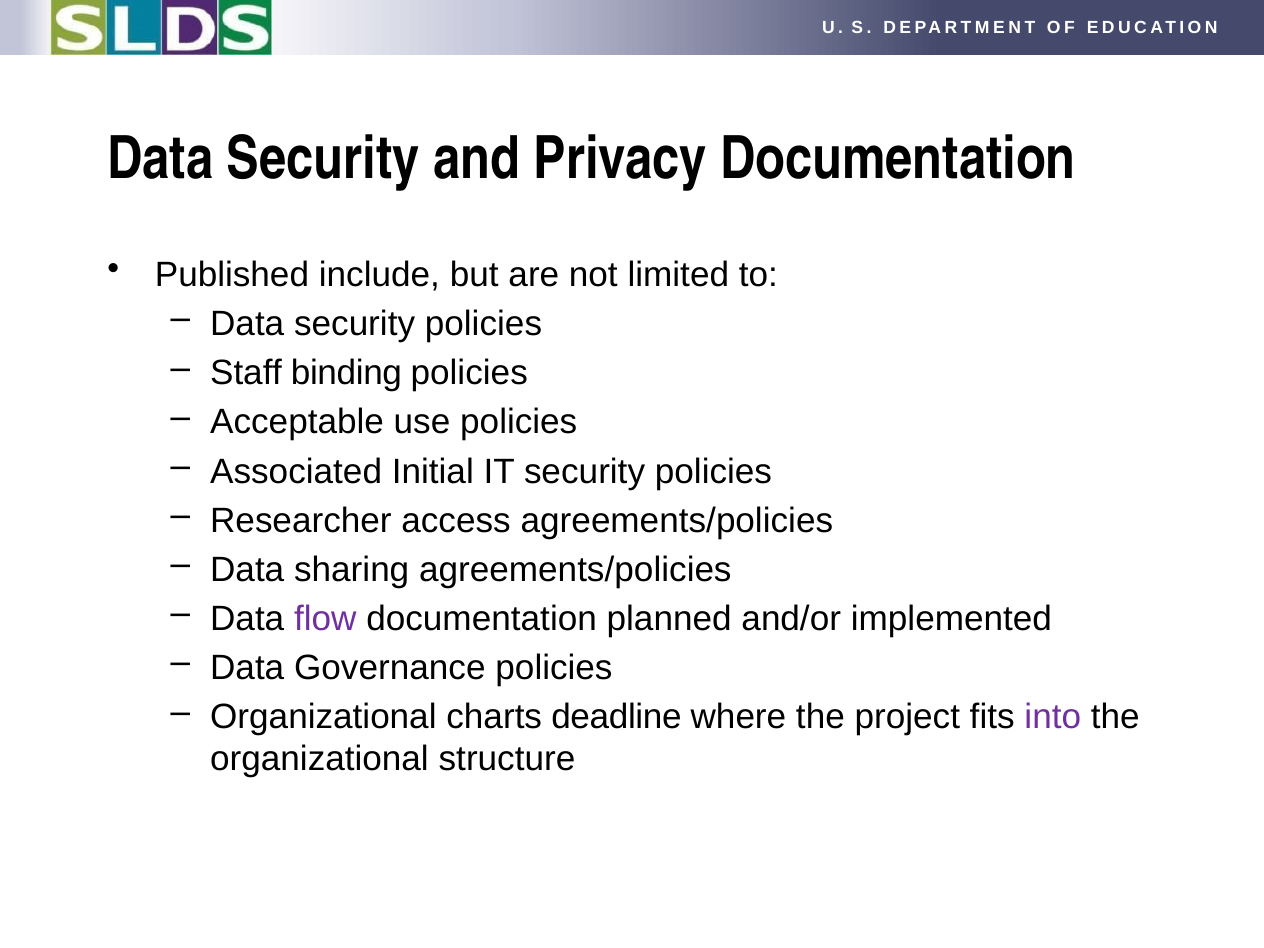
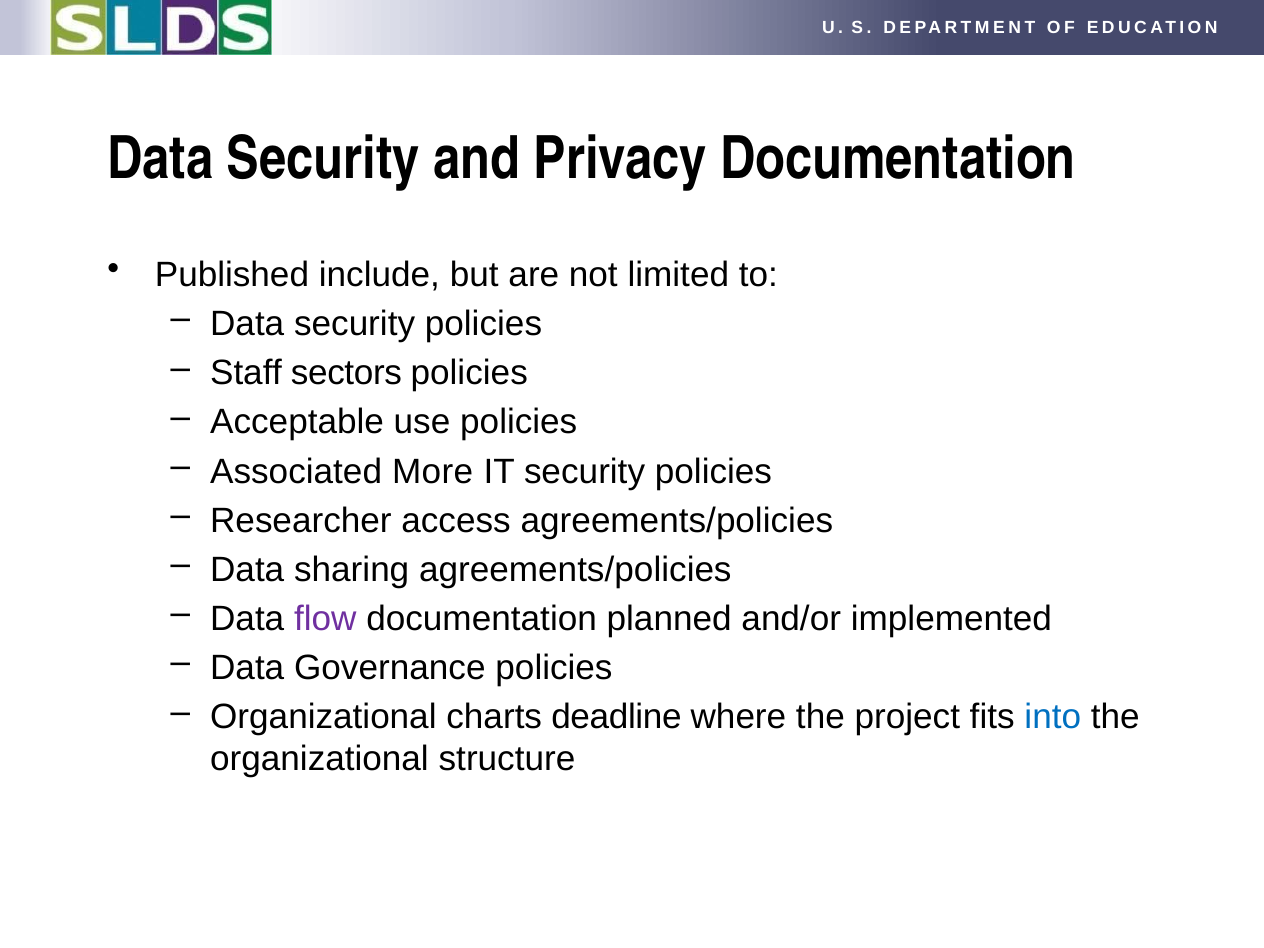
binding: binding -> sectors
Initial: Initial -> More
into colour: purple -> blue
